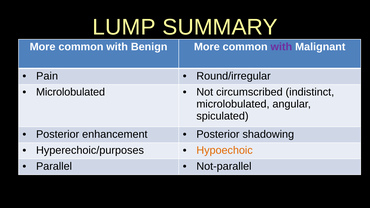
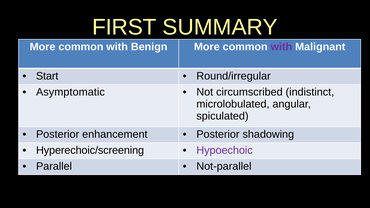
LUMP: LUMP -> FIRST
Pain: Pain -> Start
Microlobulated at (71, 92): Microlobulated -> Asymptomatic
Hyperechoic/purposes: Hyperechoic/purposes -> Hyperechoic/screening
Hypoechoic colour: orange -> purple
